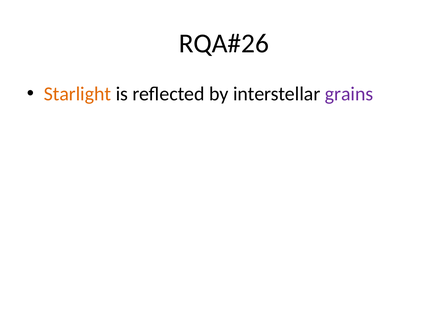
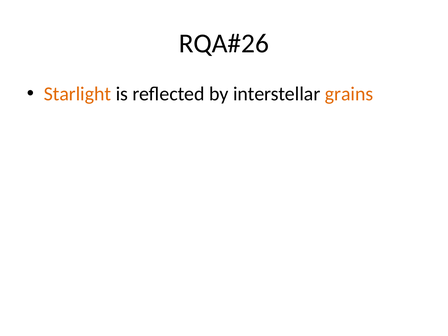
grains colour: purple -> orange
